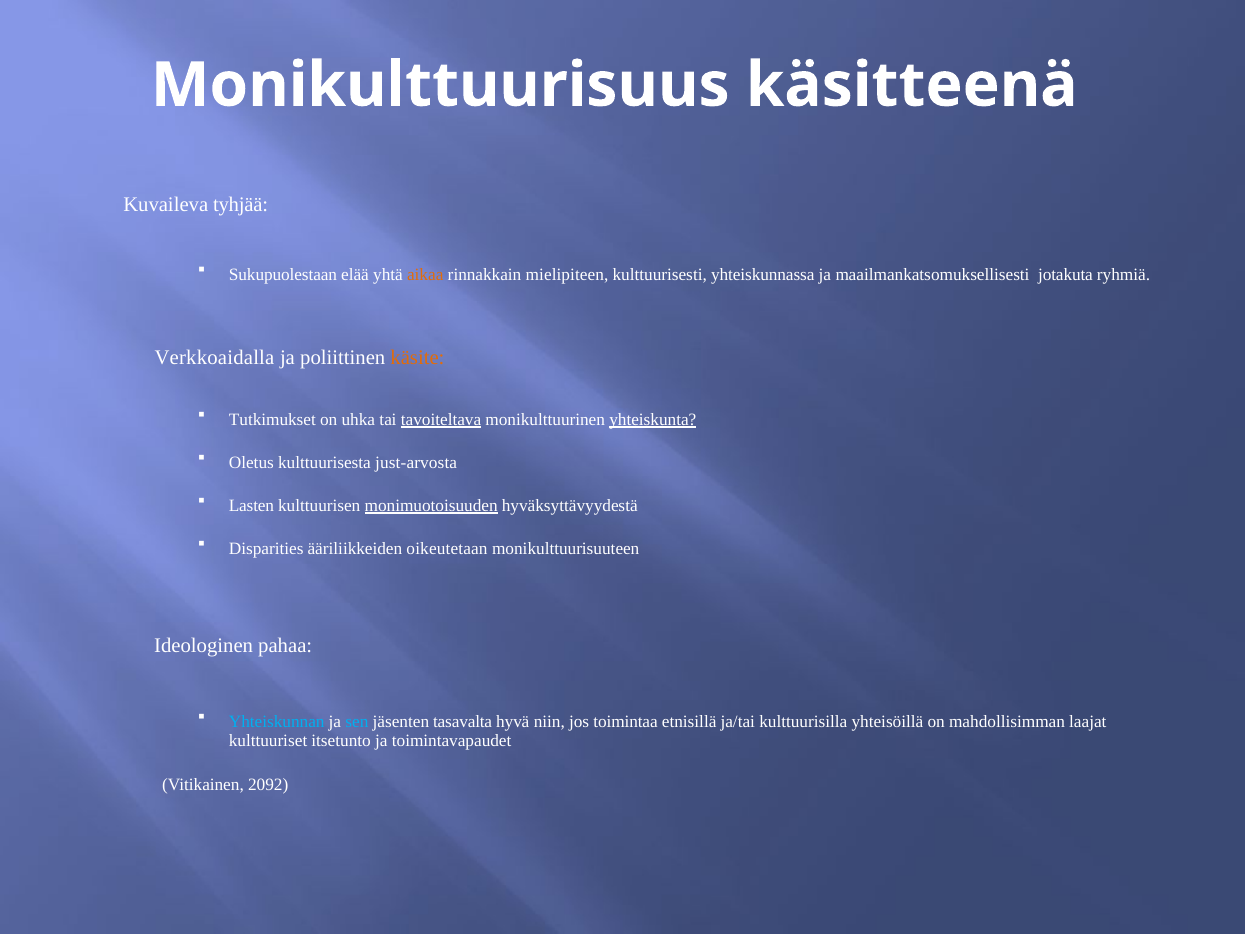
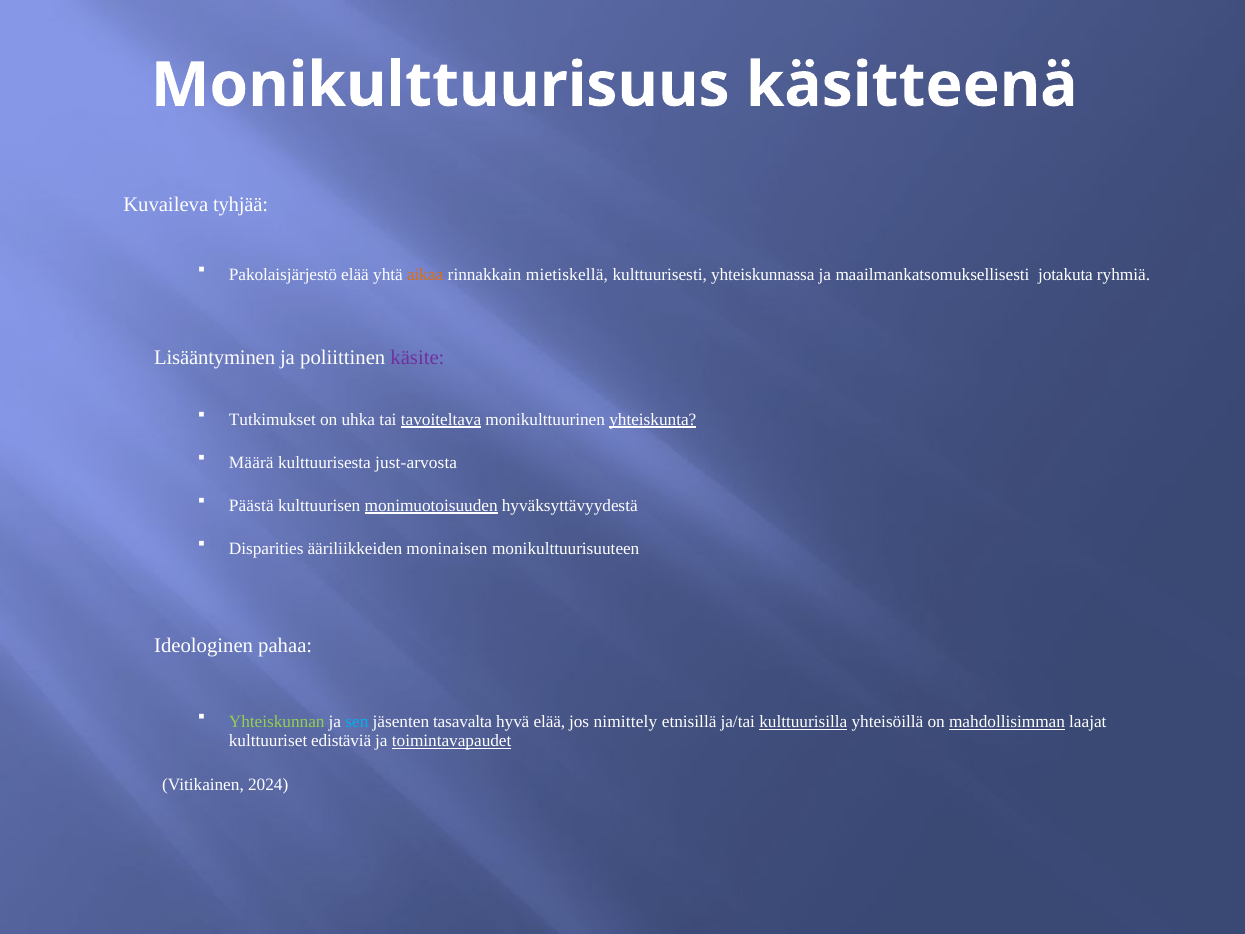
Sukupuolestaan: Sukupuolestaan -> Pakolaisjärjestö
mielipiteen: mielipiteen -> mietiskellä
Verkkoaidalla: Verkkoaidalla -> Lisääntyminen
käsite colour: orange -> purple
Oletus: Oletus -> Määrä
Lasten: Lasten -> Päästä
oikeutetaan: oikeutetaan -> moninaisen
Yhteiskunnan colour: light blue -> light green
hyvä niin: niin -> elää
toimintaa: toimintaa -> nimittely
kulttuurisilla underline: none -> present
mahdollisimman underline: none -> present
itsetunto: itsetunto -> edistäviä
toimintavapaudet underline: none -> present
2092: 2092 -> 2024
